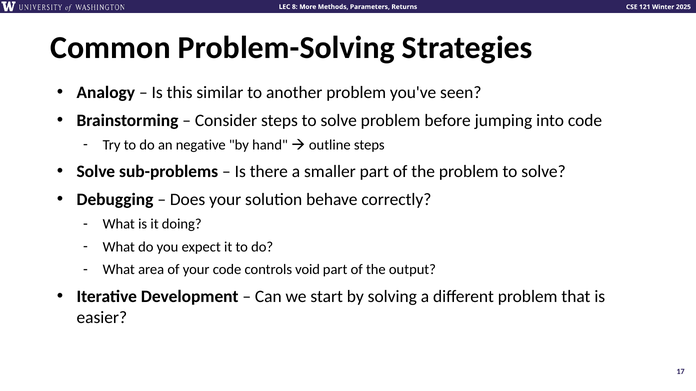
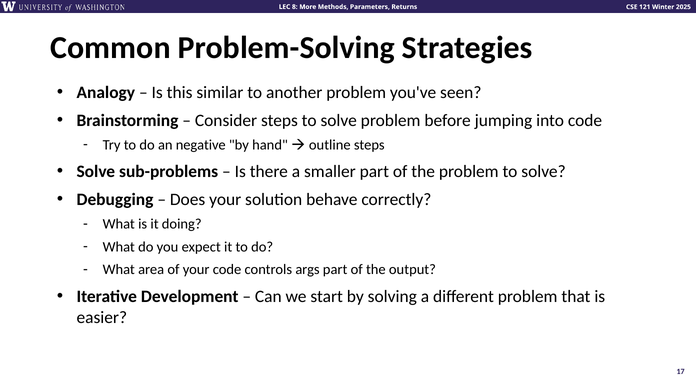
void: void -> args
